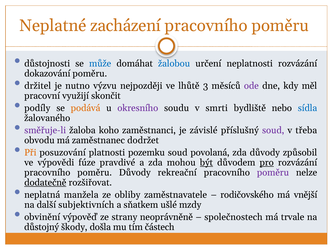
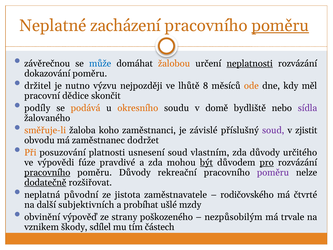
poměru at (280, 25) underline: none -> present
důstojnosti: důstojnosti -> závěrečnou
žalobou colour: blue -> orange
neplatnosti underline: none -> present
3: 3 -> 8
ode colour: purple -> orange
využijí: využijí -> dědice
okresního colour: purple -> orange
smrti: smrti -> domě
sídla colour: blue -> purple
směřuje-li colour: purple -> orange
třeba: třeba -> zjistit
pozemku: pozemku -> usnesení
povolaná: povolaná -> vlastním
způsobil: způsobil -> určitého
pracovního at (47, 172) underline: none -> present
manžela: manžela -> původní
obliby: obliby -> jistota
vnější: vnější -> čtvrté
sňatkem: sňatkem -> probíhat
neoprávněně: neoprávněně -> poškozeného
společnostech: společnostech -> nezpůsobilým
důstojný: důstojný -> vznikem
došla: došla -> sdílel
